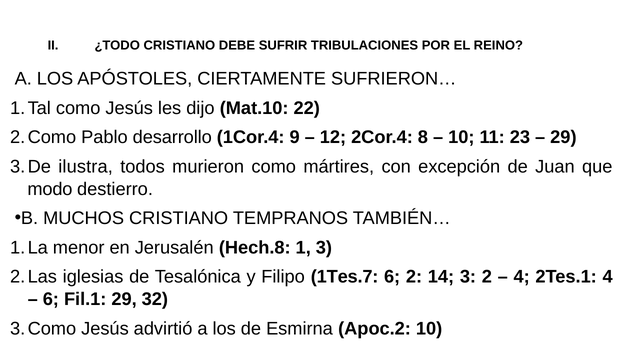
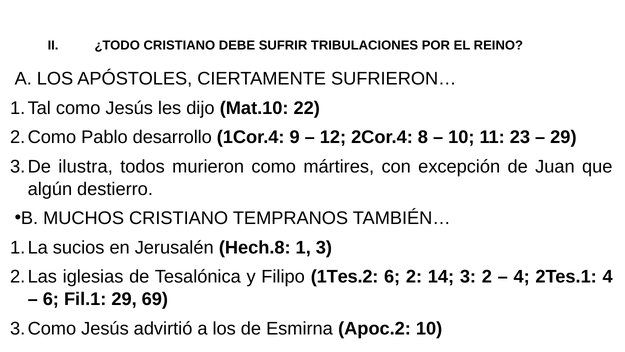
modo: modo -> algún
menor: menor -> sucios
1Tes.7: 1Tes.7 -> 1Tes.2
32: 32 -> 69
